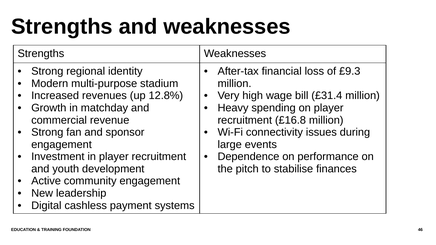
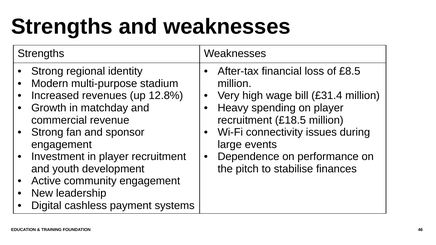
£9.3: £9.3 -> £8.5
£16.8: £16.8 -> £18.5
